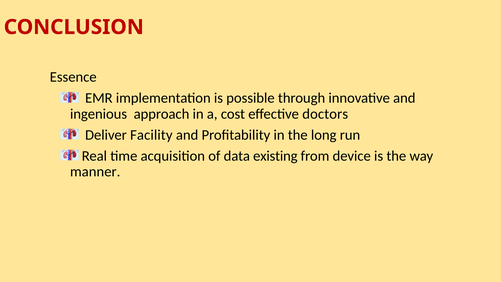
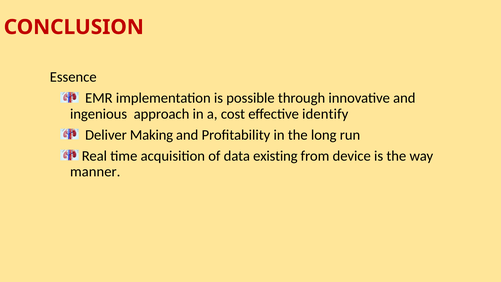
doctors: doctors -> identify
Facility: Facility -> Making
